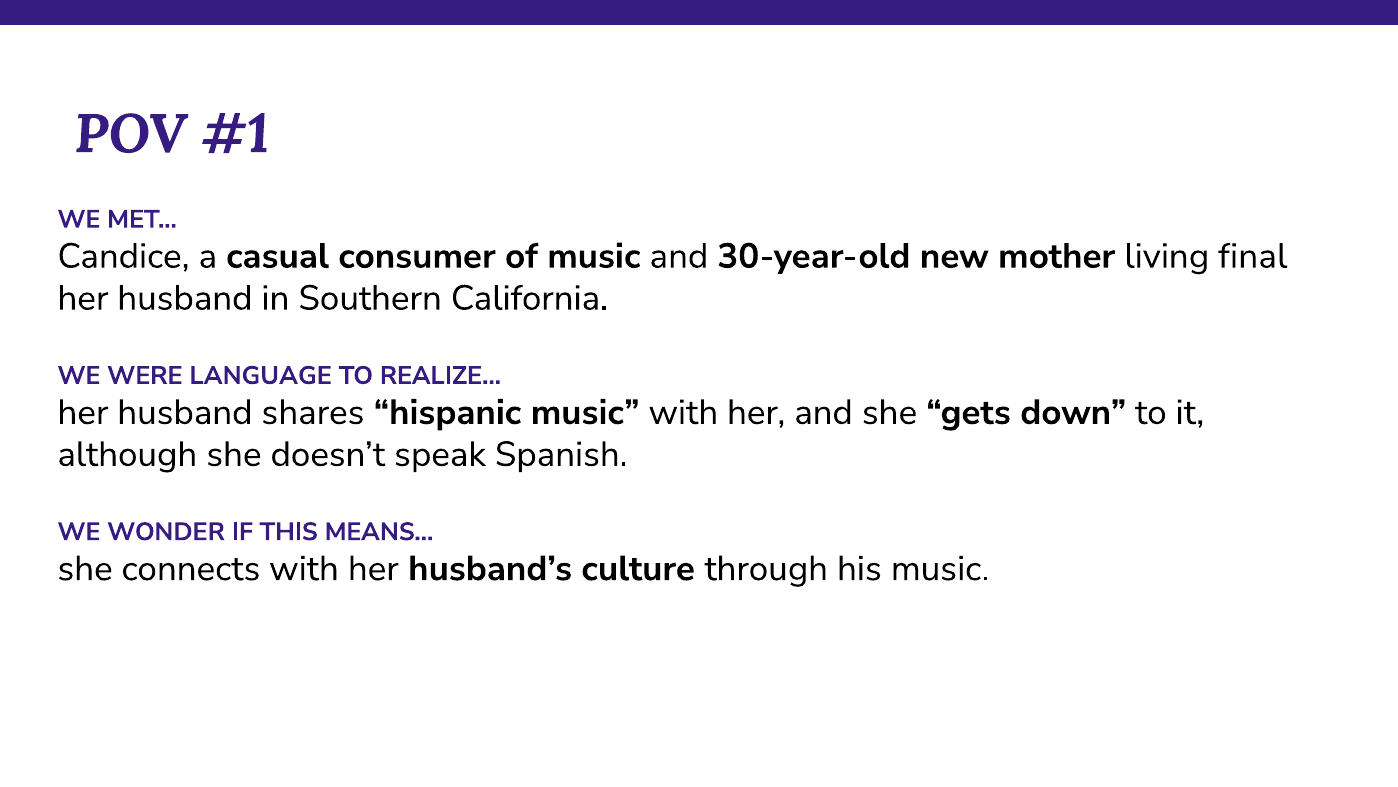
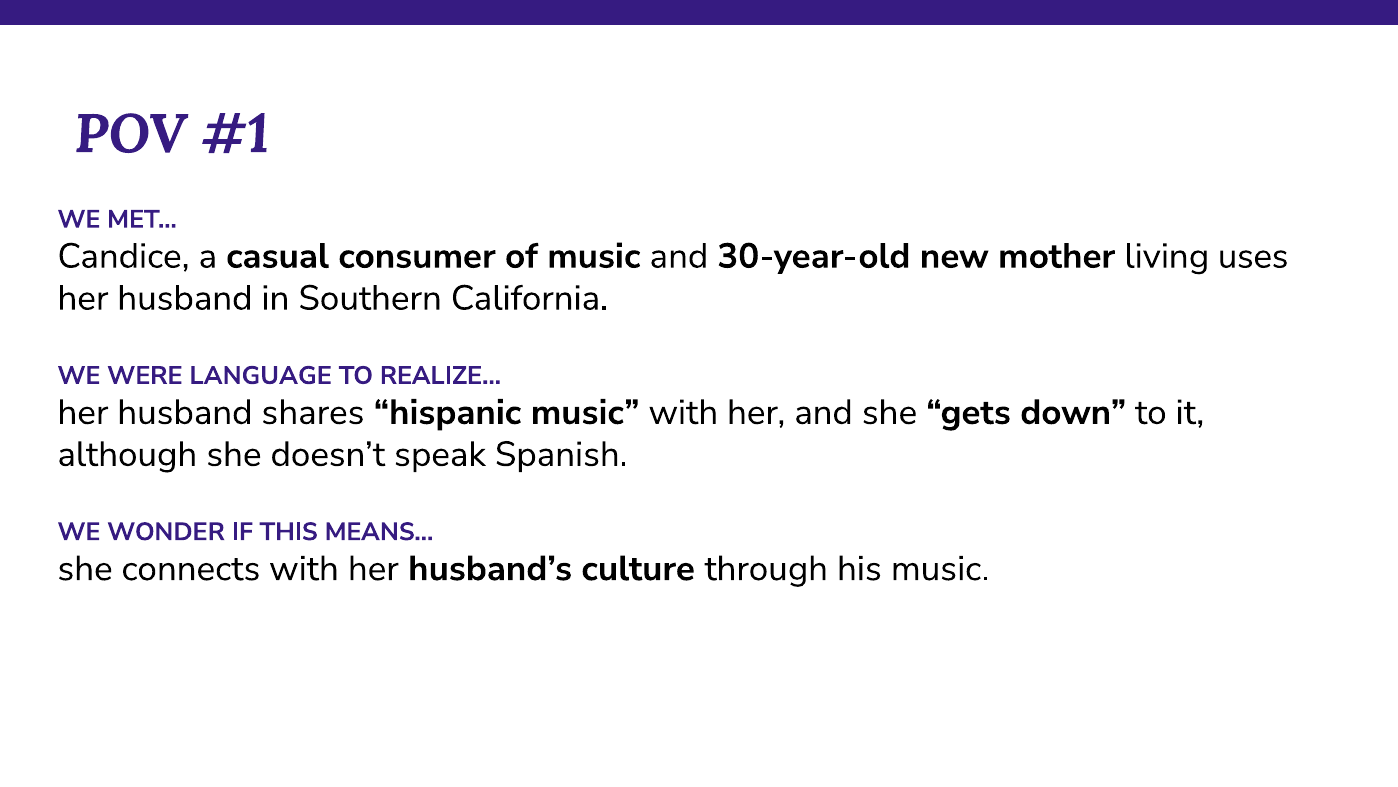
final: final -> uses
